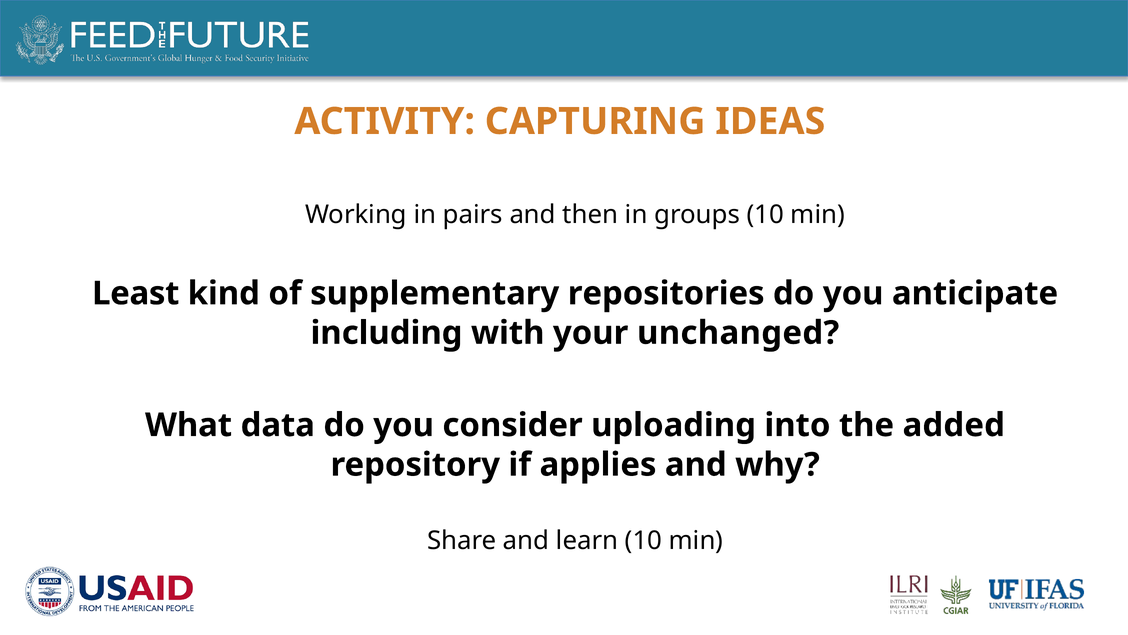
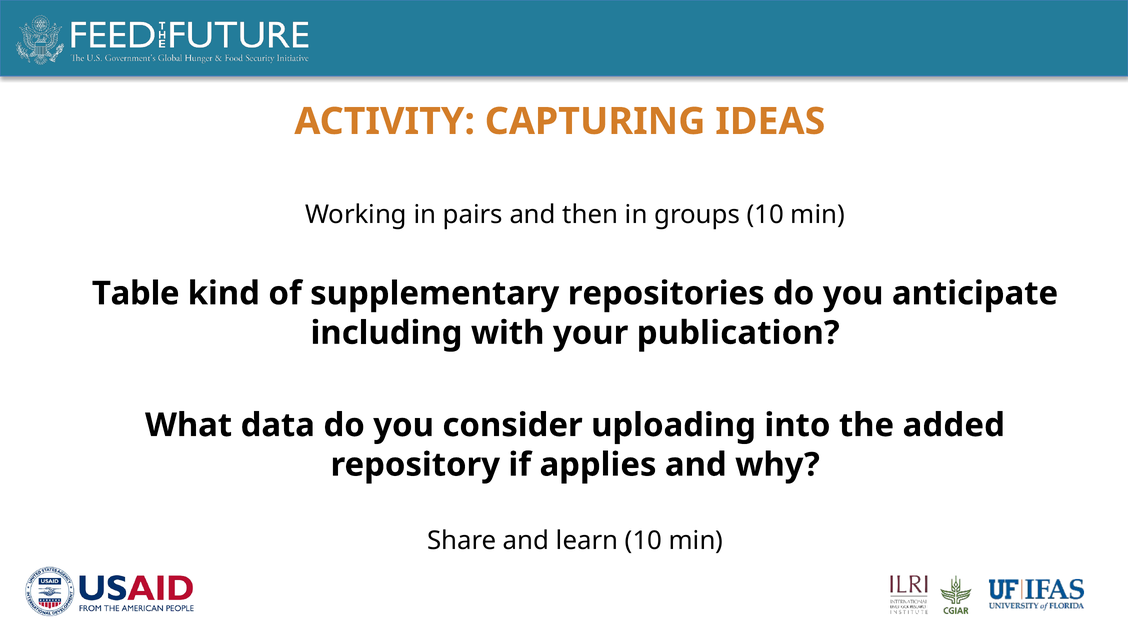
Least: Least -> Table
unchanged: unchanged -> publication
